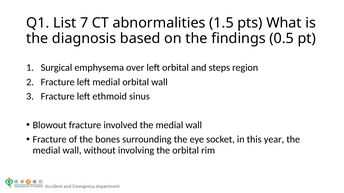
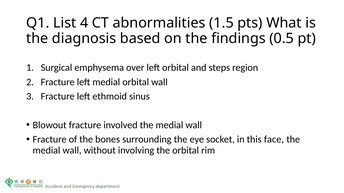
7: 7 -> 4
year: year -> face
